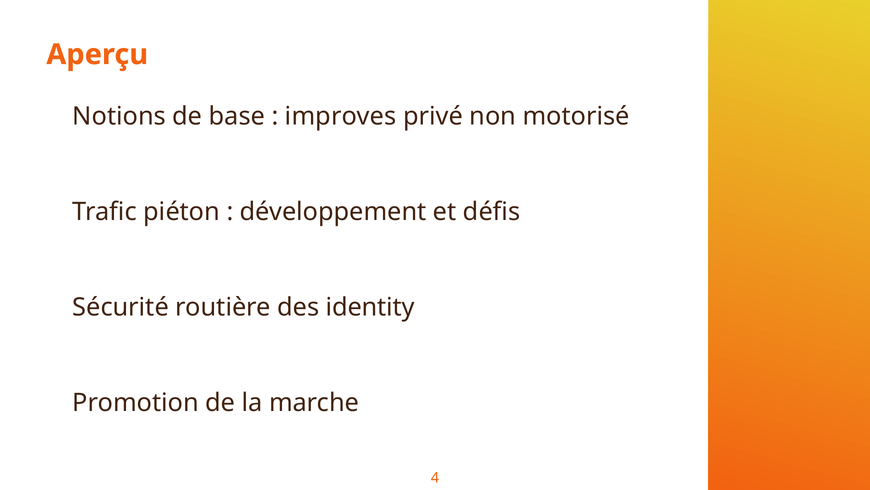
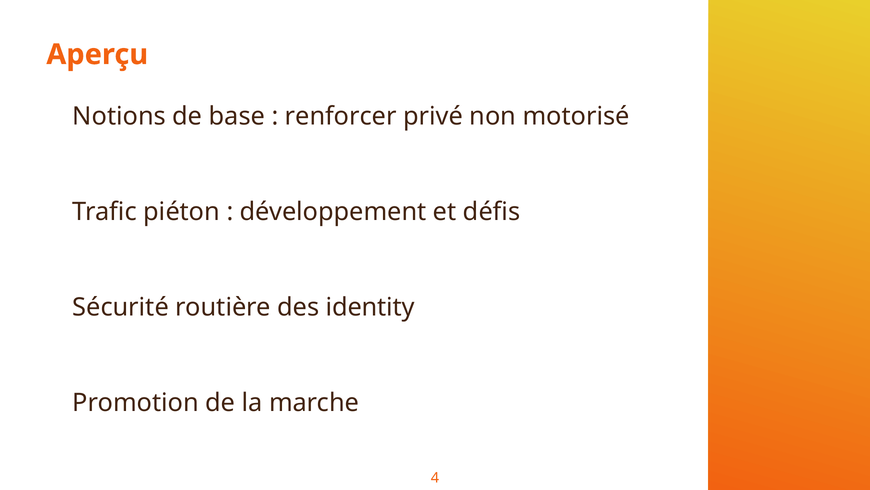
improves: improves -> renforcer
